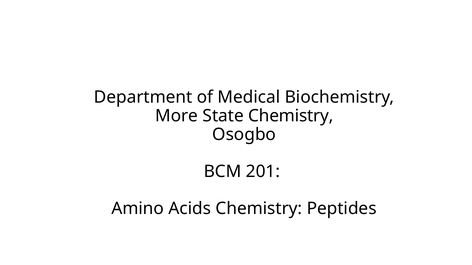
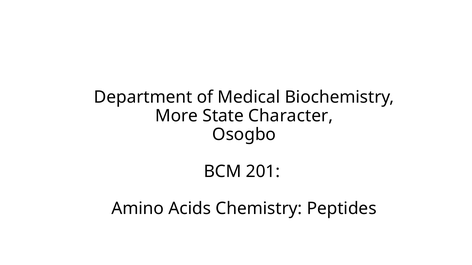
State Chemistry: Chemistry -> Character
